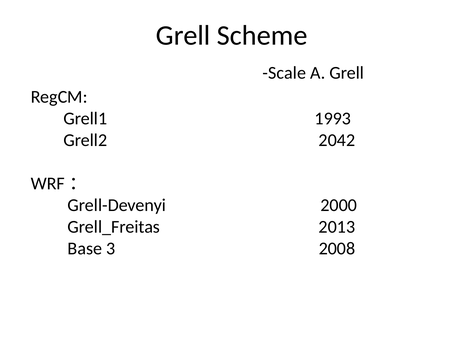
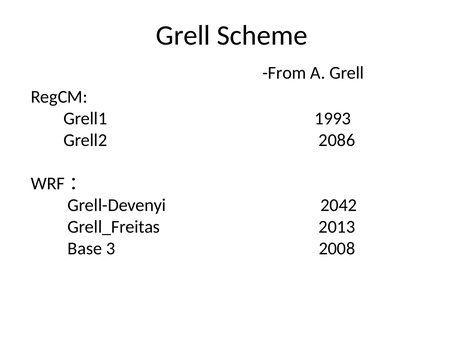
Scale: Scale -> From
2042: 2042 -> 2086
2000: 2000 -> 2042
